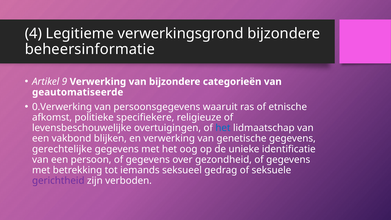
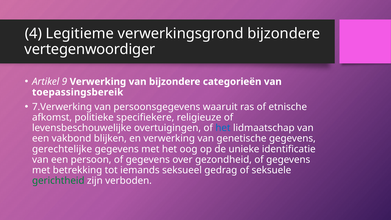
beheersinformatie: beheersinformatie -> vertegenwoordiger
geautomatiseerde: geautomatiseerde -> toepassingsbereik
0.Verwerking: 0.Verwerking -> 7.Verwerking
gerichtheid colour: purple -> green
